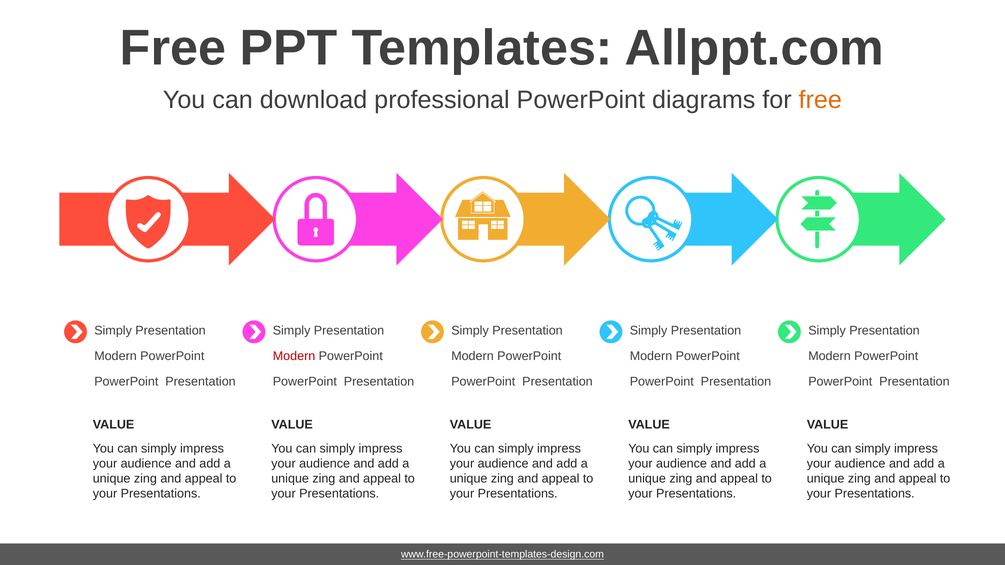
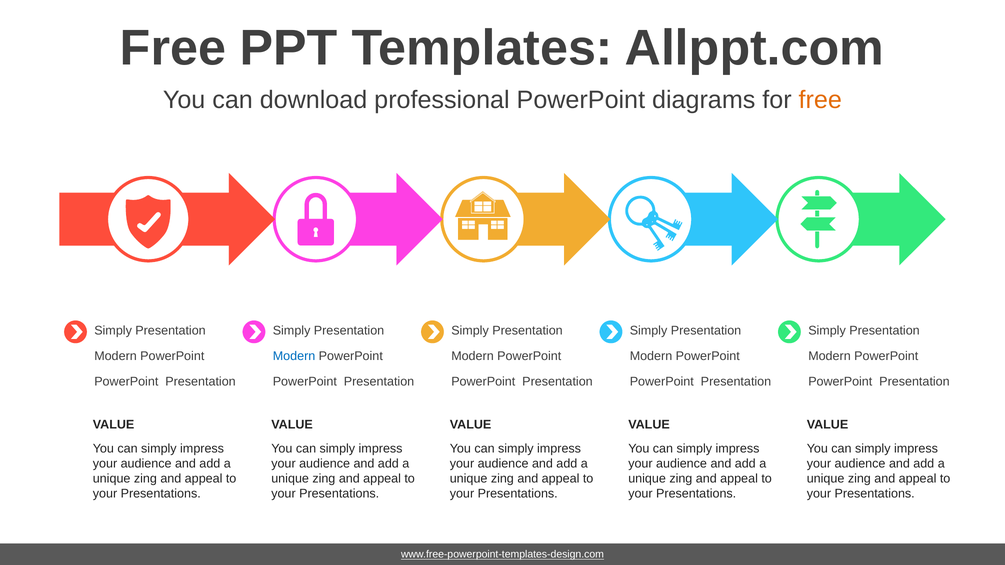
Modern at (294, 356) colour: red -> blue
